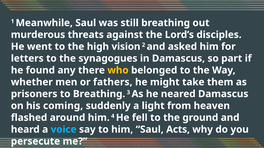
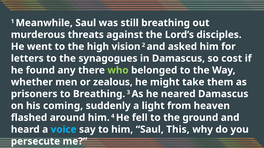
part: part -> cost
who colour: yellow -> light green
fathers: fathers -> zealous
Acts: Acts -> This
